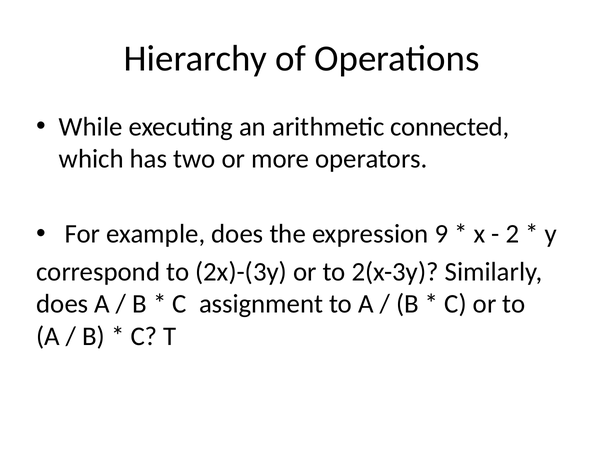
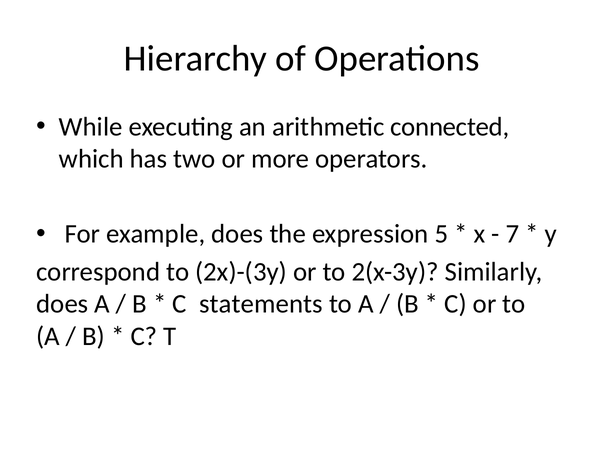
9: 9 -> 5
2: 2 -> 7
assignment: assignment -> statements
